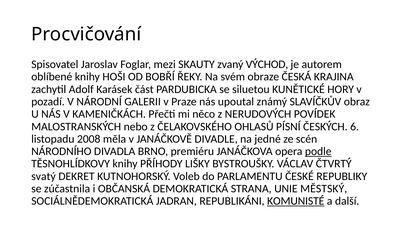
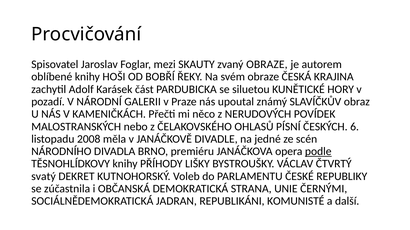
zvaný VÝCHOD: VÝCHOD -> OBRAZE
MĚSTSKÝ: MĚSTSKÝ -> ČERNÝMI
KOMUNISTÉ underline: present -> none
